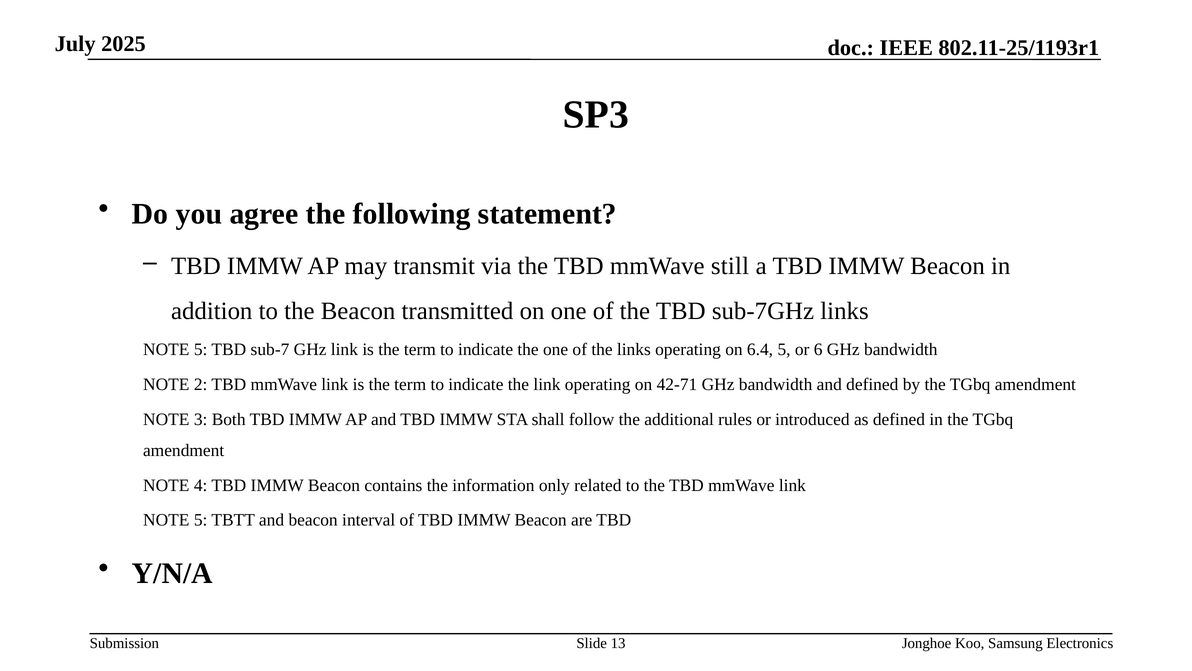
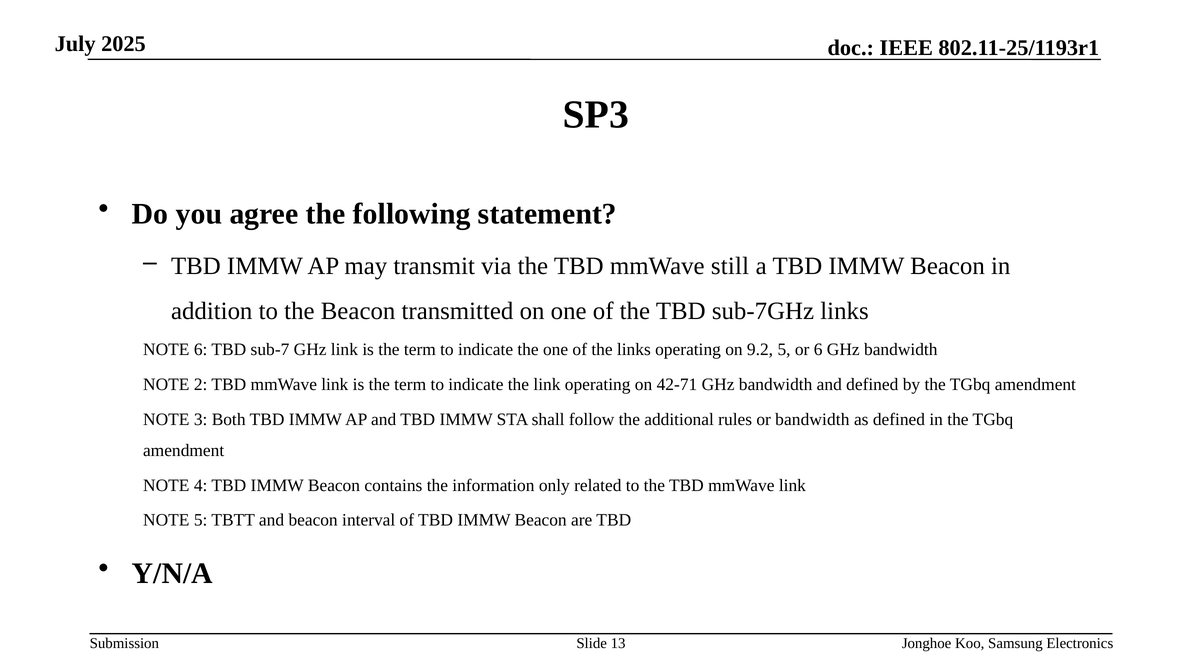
5 at (201, 349): 5 -> 6
6.4: 6.4 -> 9.2
or introduced: introduced -> bandwidth
